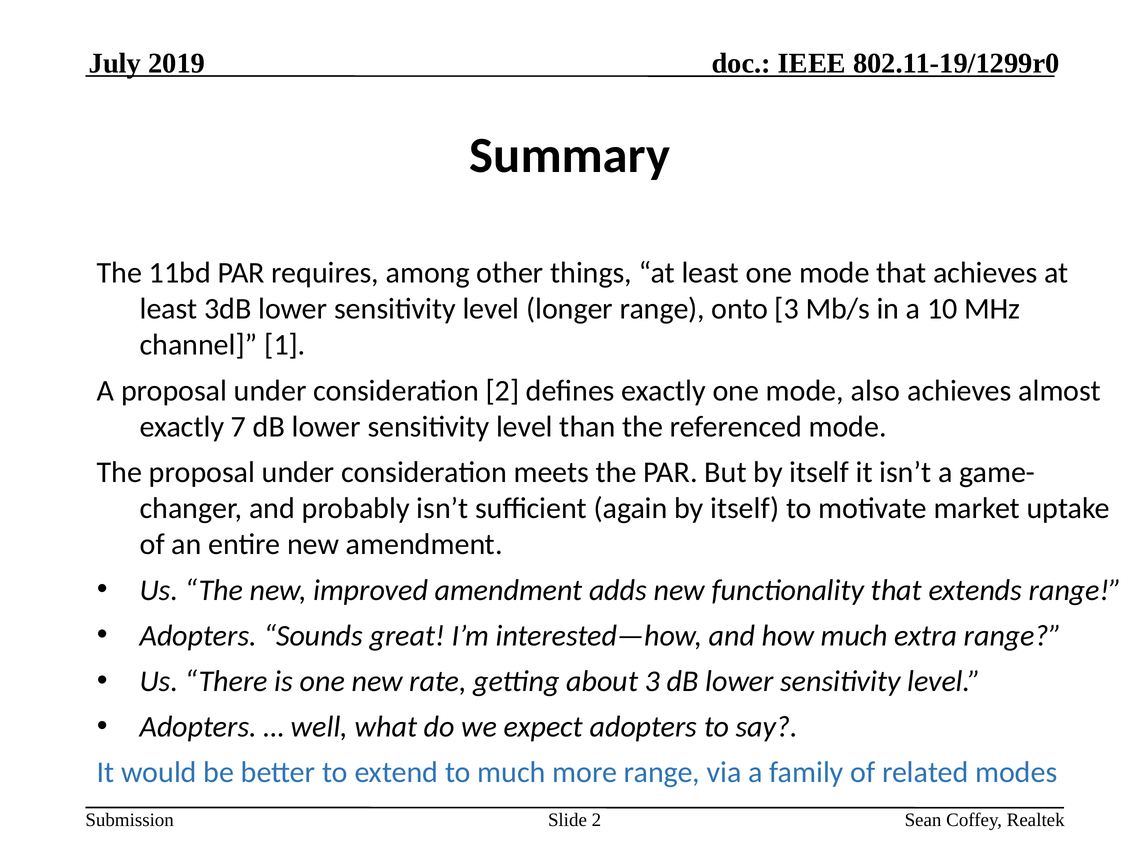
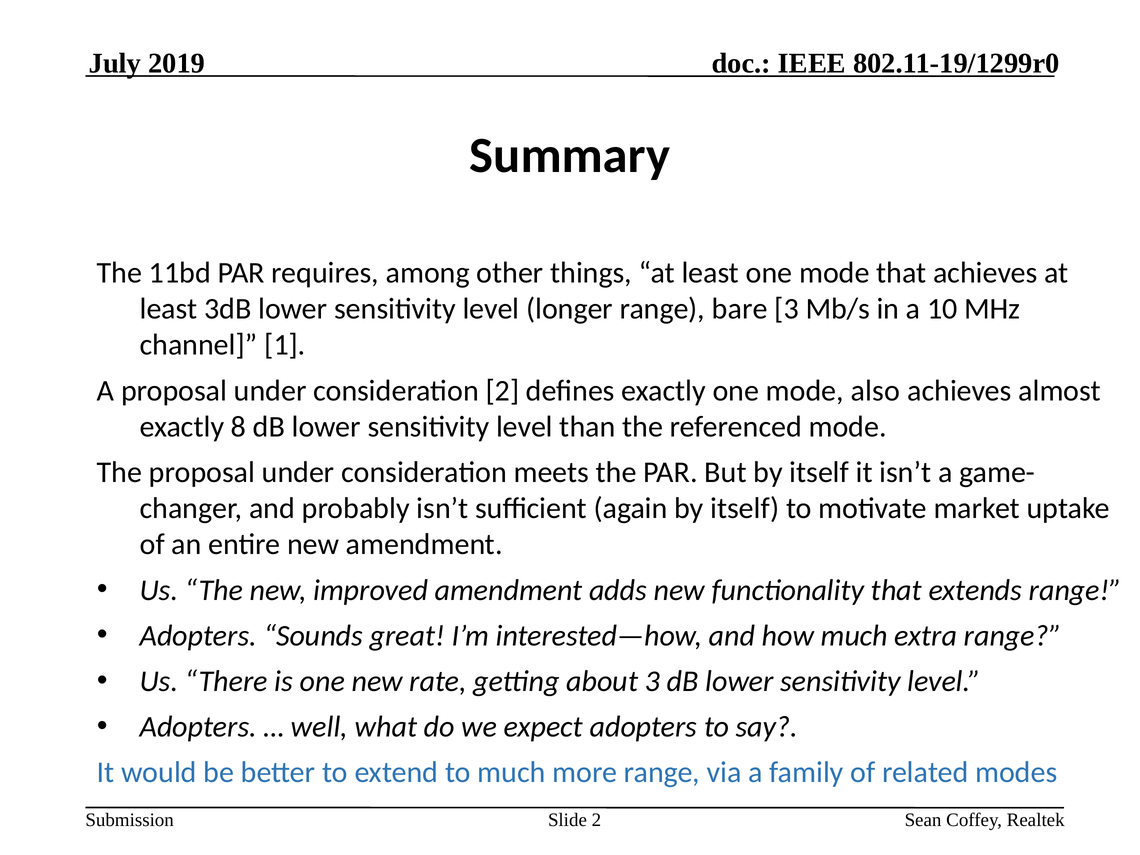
onto: onto -> bare
7: 7 -> 8
